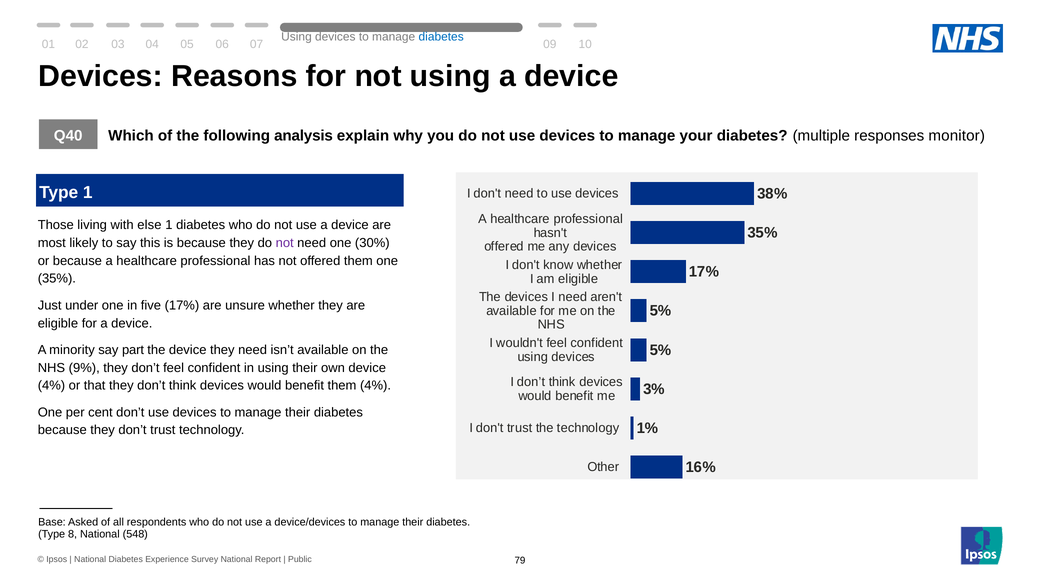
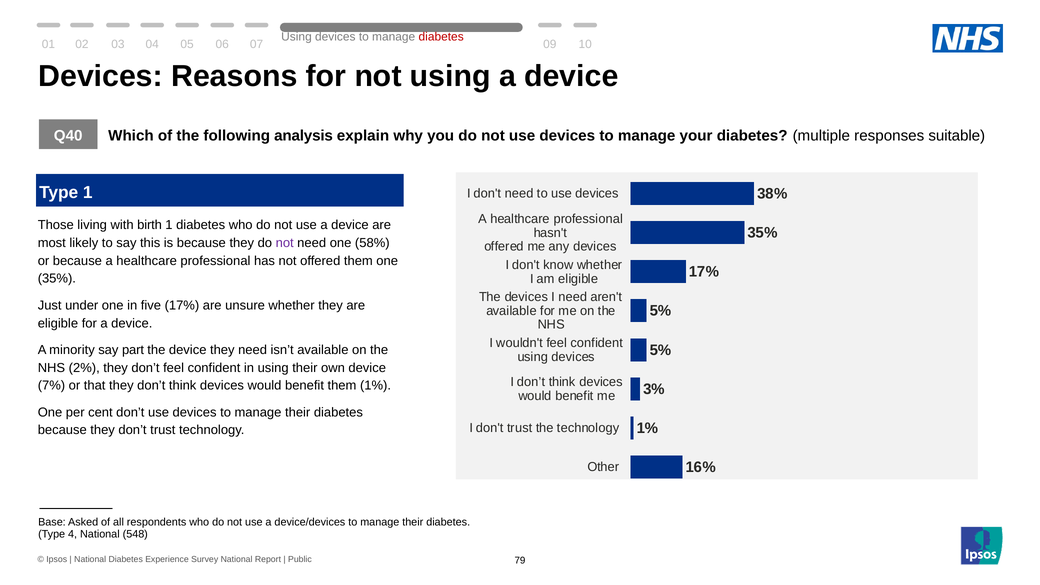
diabetes at (441, 37) colour: blue -> red
monitor: monitor -> suitable
else: else -> birth
30%: 30% -> 58%
9%: 9% -> 2%
4% at (51, 386): 4% -> 7%
them 4%: 4% -> 1%
8: 8 -> 4
